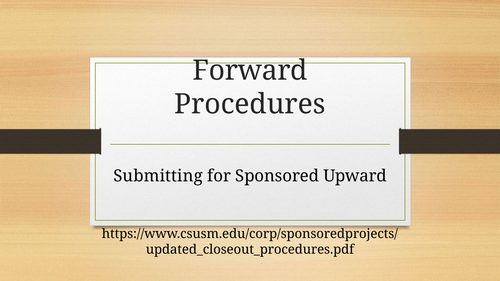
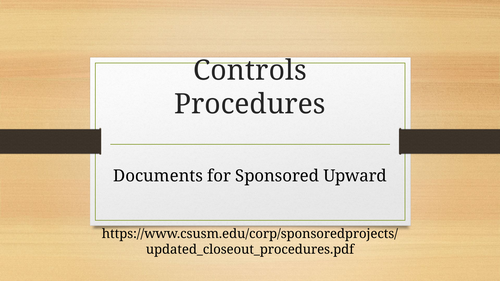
Forward: Forward -> Controls
Submitting: Submitting -> Documents
